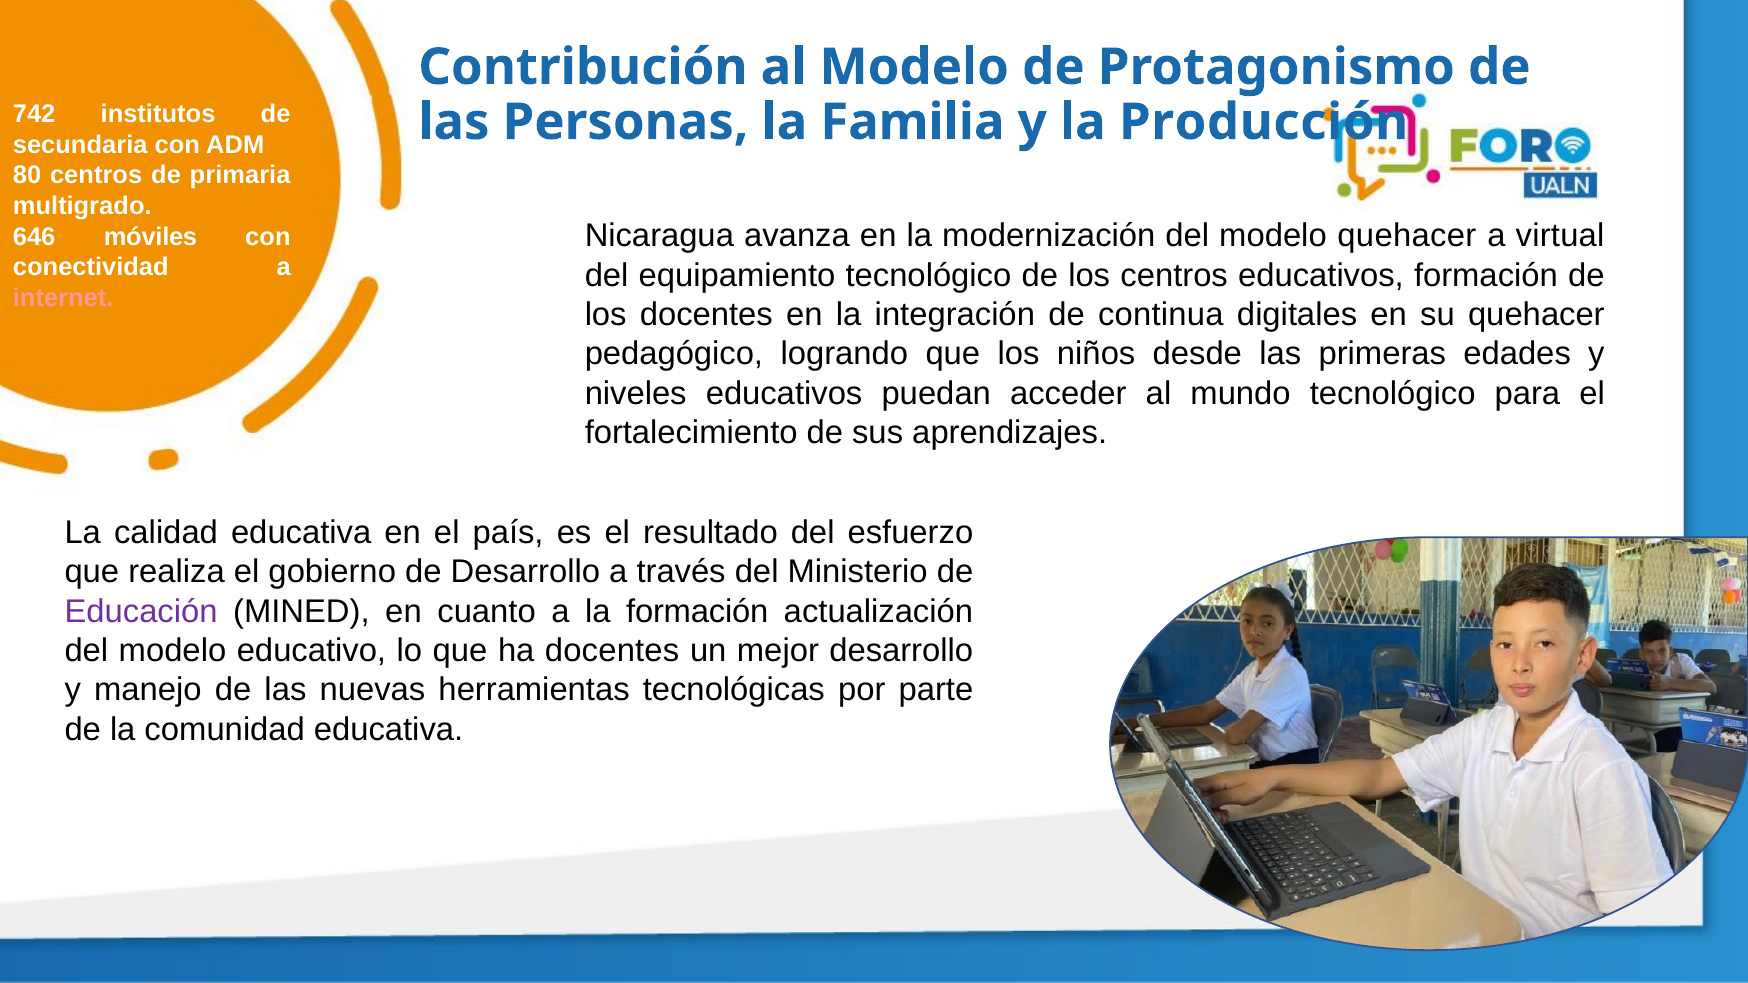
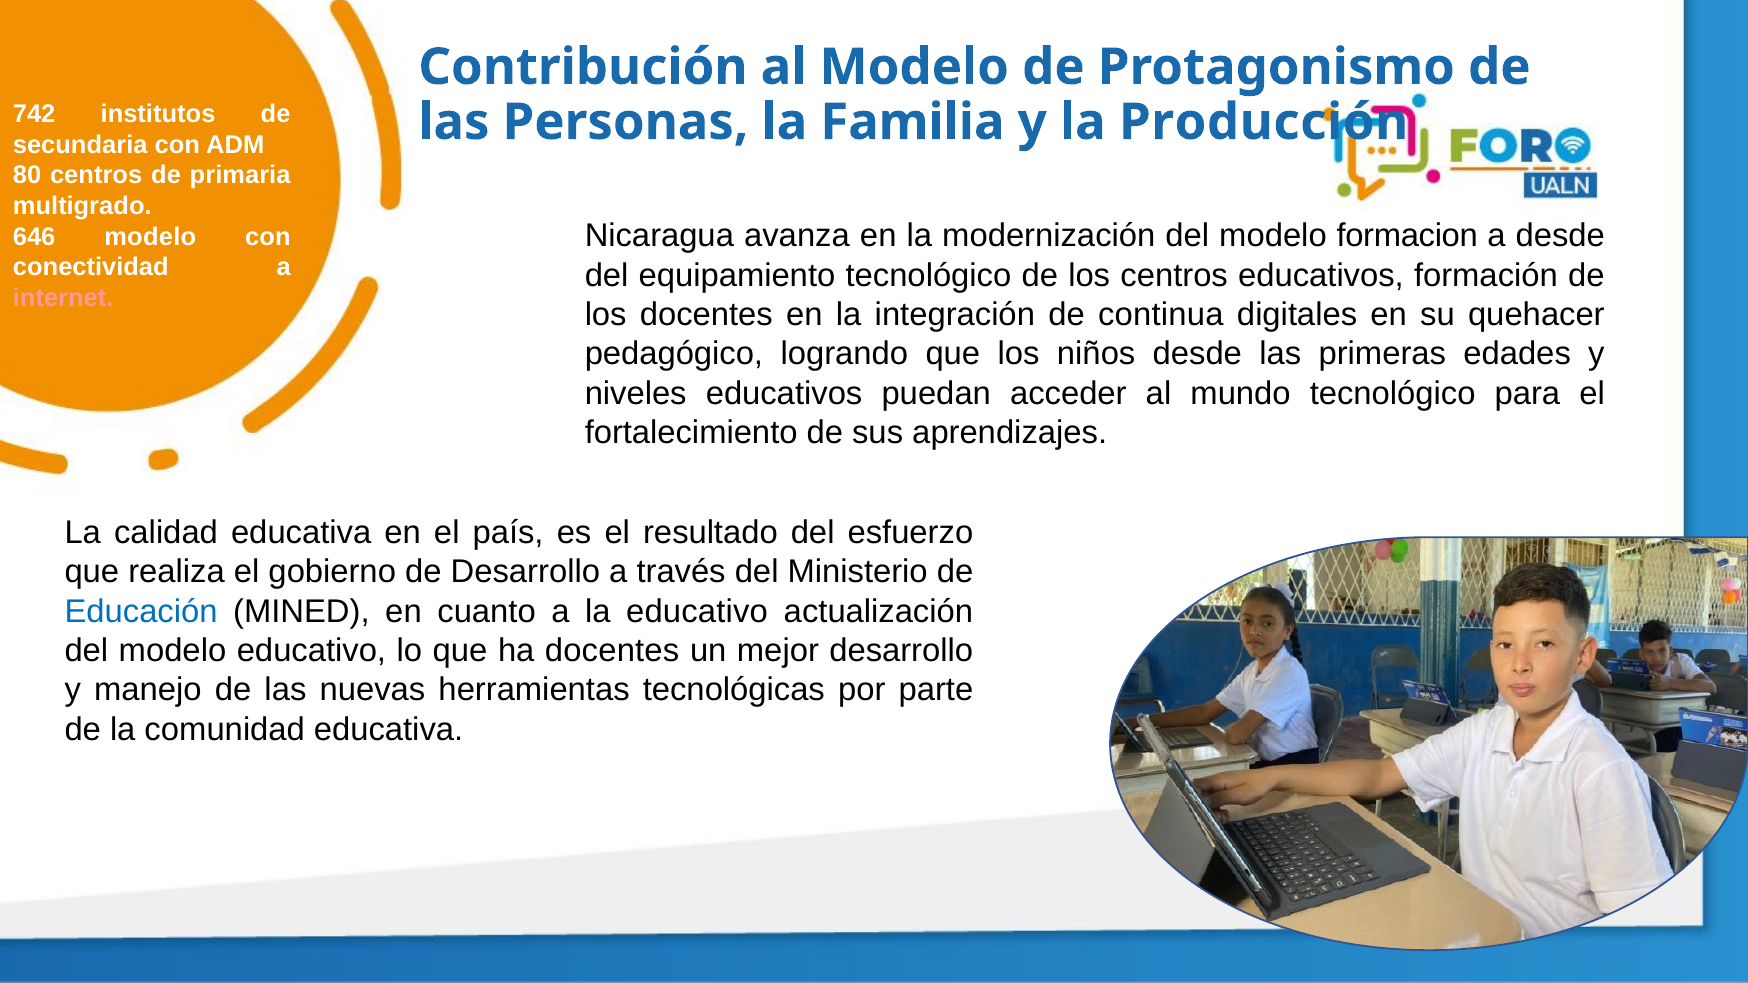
modelo quehacer: quehacer -> formacion
a virtual: virtual -> desde
646 móviles: móviles -> modelo
Educación colour: purple -> blue
la formación: formación -> educativo
